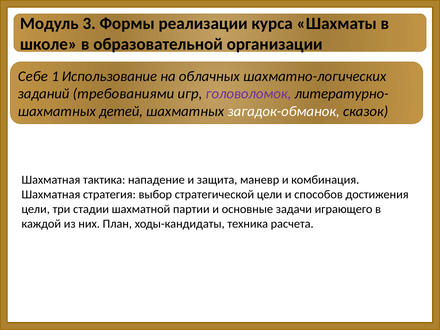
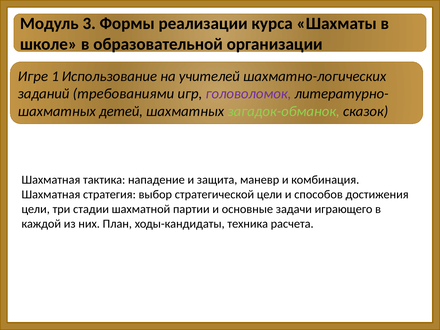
Себе: Себе -> Игре
облачных: облачных -> учителей
загадок-обманок colour: white -> light green
